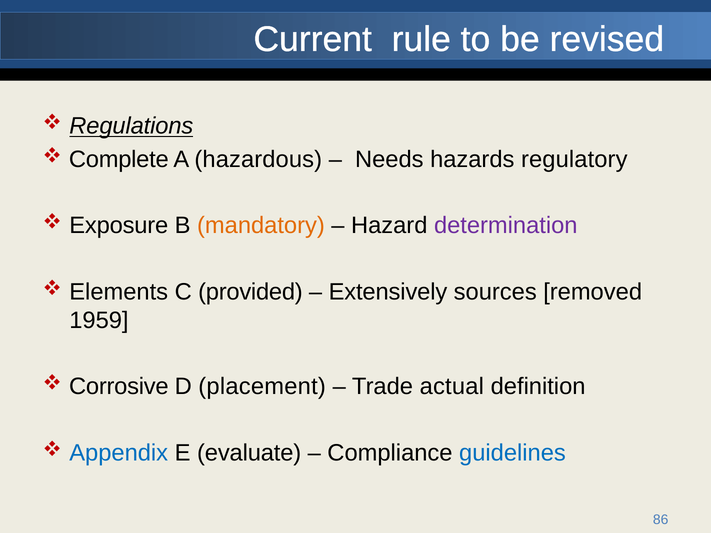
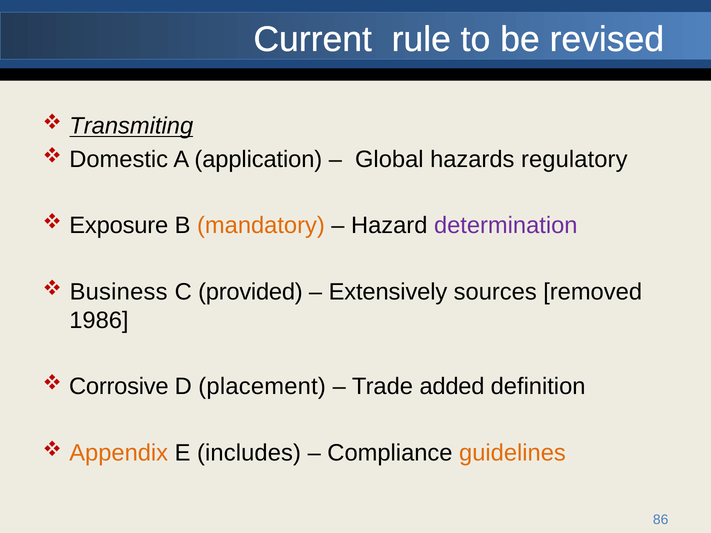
Regulations: Regulations -> Transmiting
Complete: Complete -> Domestic
hazardous: hazardous -> application
Needs: Needs -> Global
Elements: Elements -> Business
1959: 1959 -> 1986
actual: actual -> added
Appendix colour: blue -> orange
evaluate: evaluate -> includes
guidelines colour: blue -> orange
